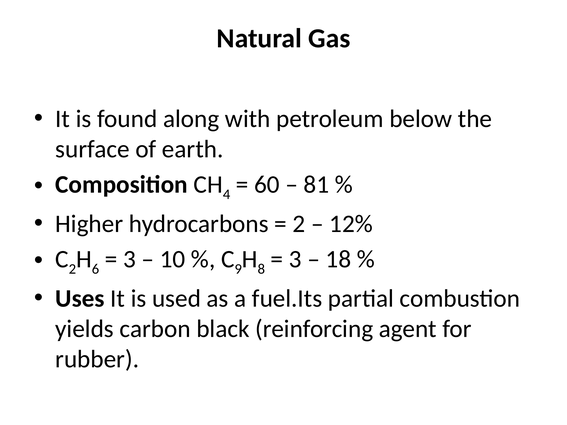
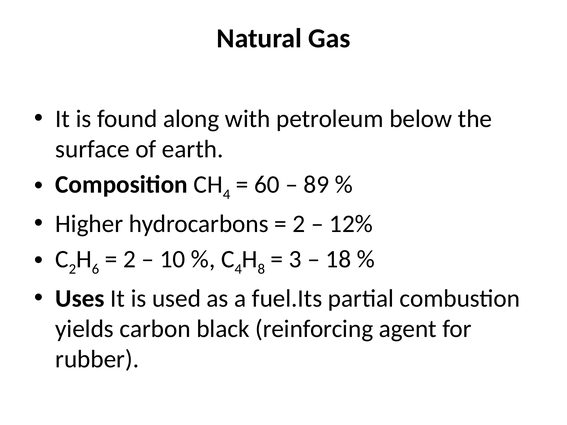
81: 81 -> 89
3 at (129, 259): 3 -> 2
9 at (238, 269): 9 -> 4
